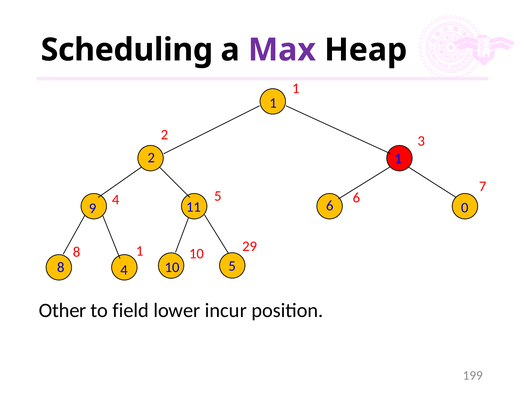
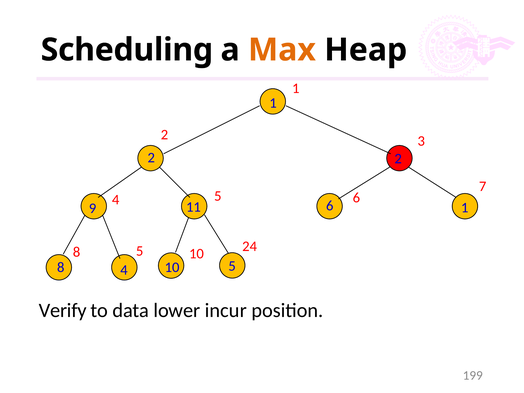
Max colour: purple -> orange
2 1: 1 -> 2
6 0: 0 -> 1
1 at (140, 251): 1 -> 5
29: 29 -> 24
Other: Other -> Verify
field: field -> data
